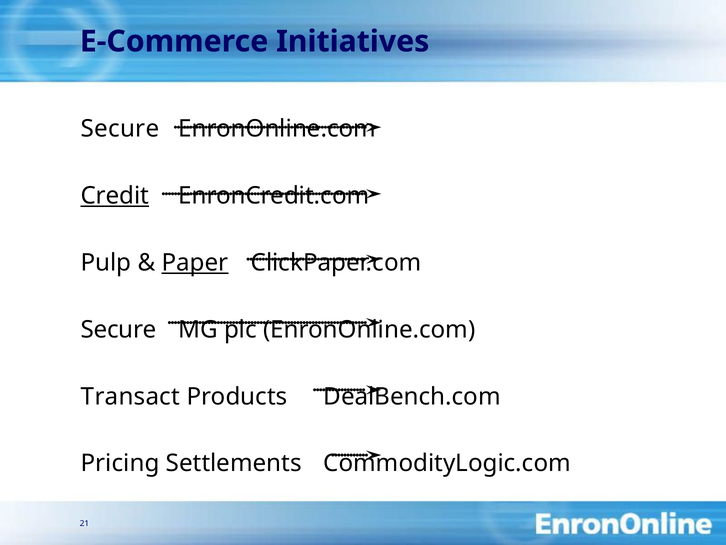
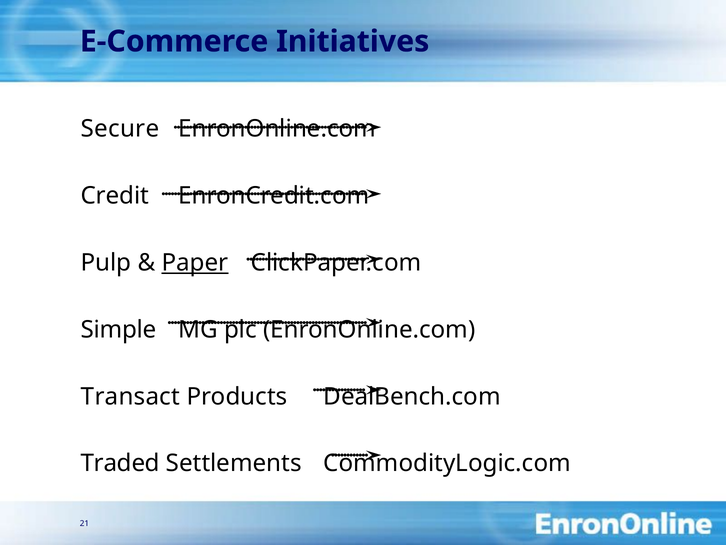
Credit underline: present -> none
Secure at (119, 329): Secure -> Simple
Pricing: Pricing -> Traded
